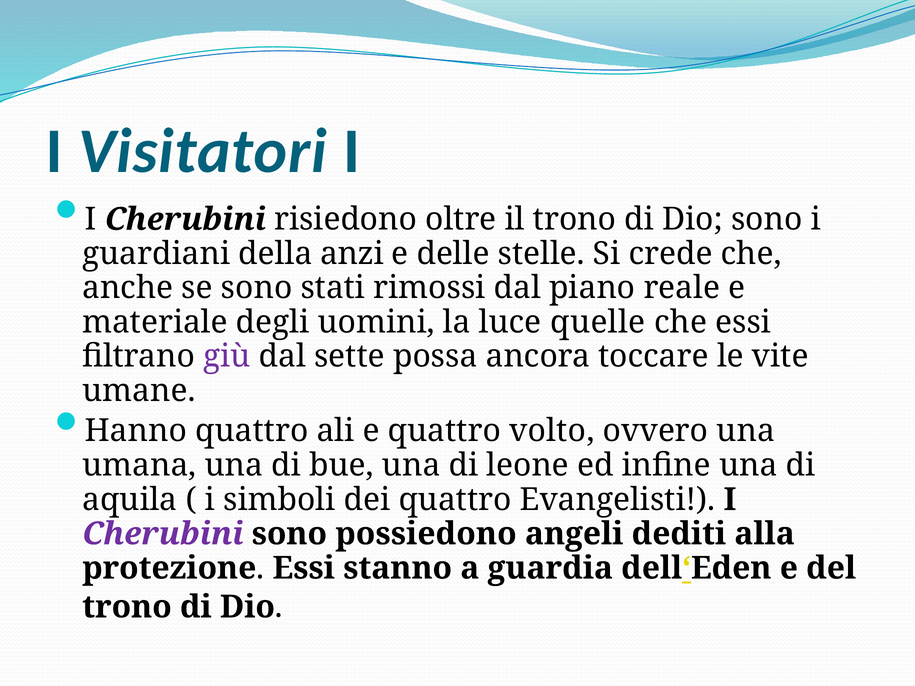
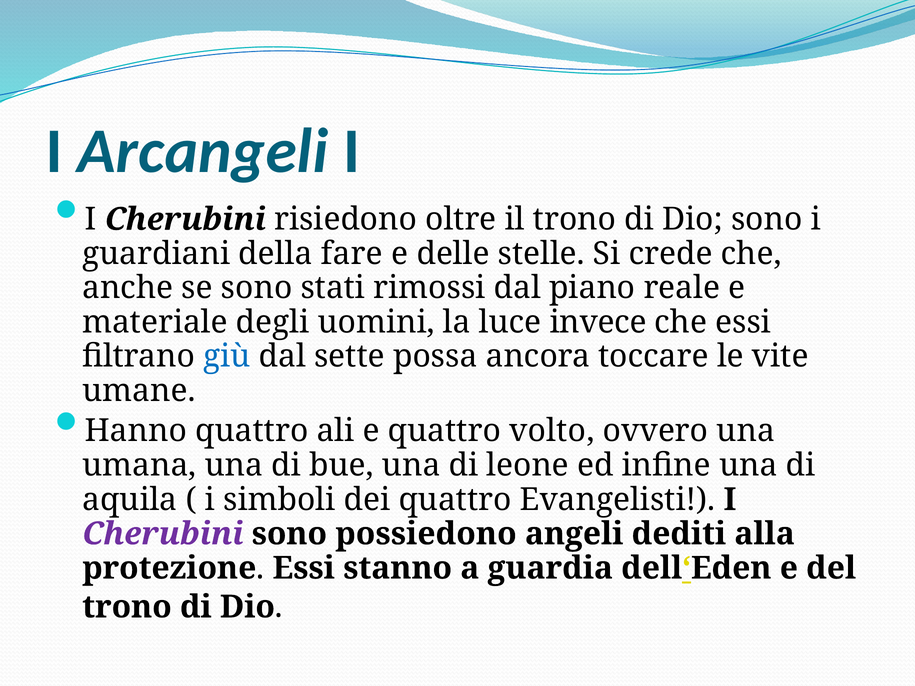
Visitatori: Visitatori -> Arcangeli
anzi: anzi -> fare
quelle: quelle -> invece
giù colour: purple -> blue
